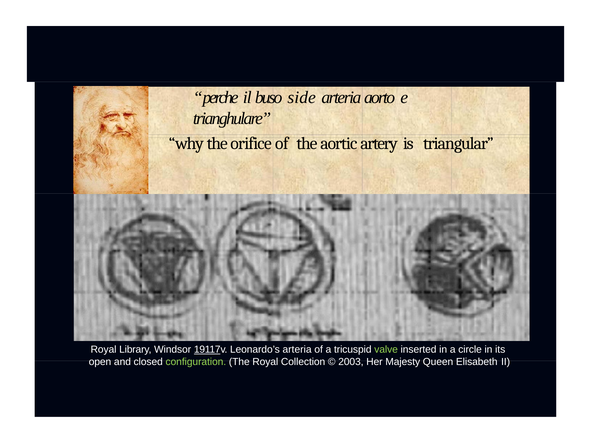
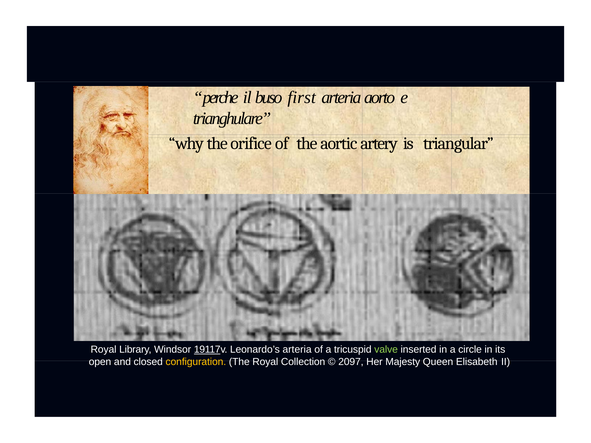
side: side -> first
configuration colour: light green -> yellow
2003: 2003 -> 2097
